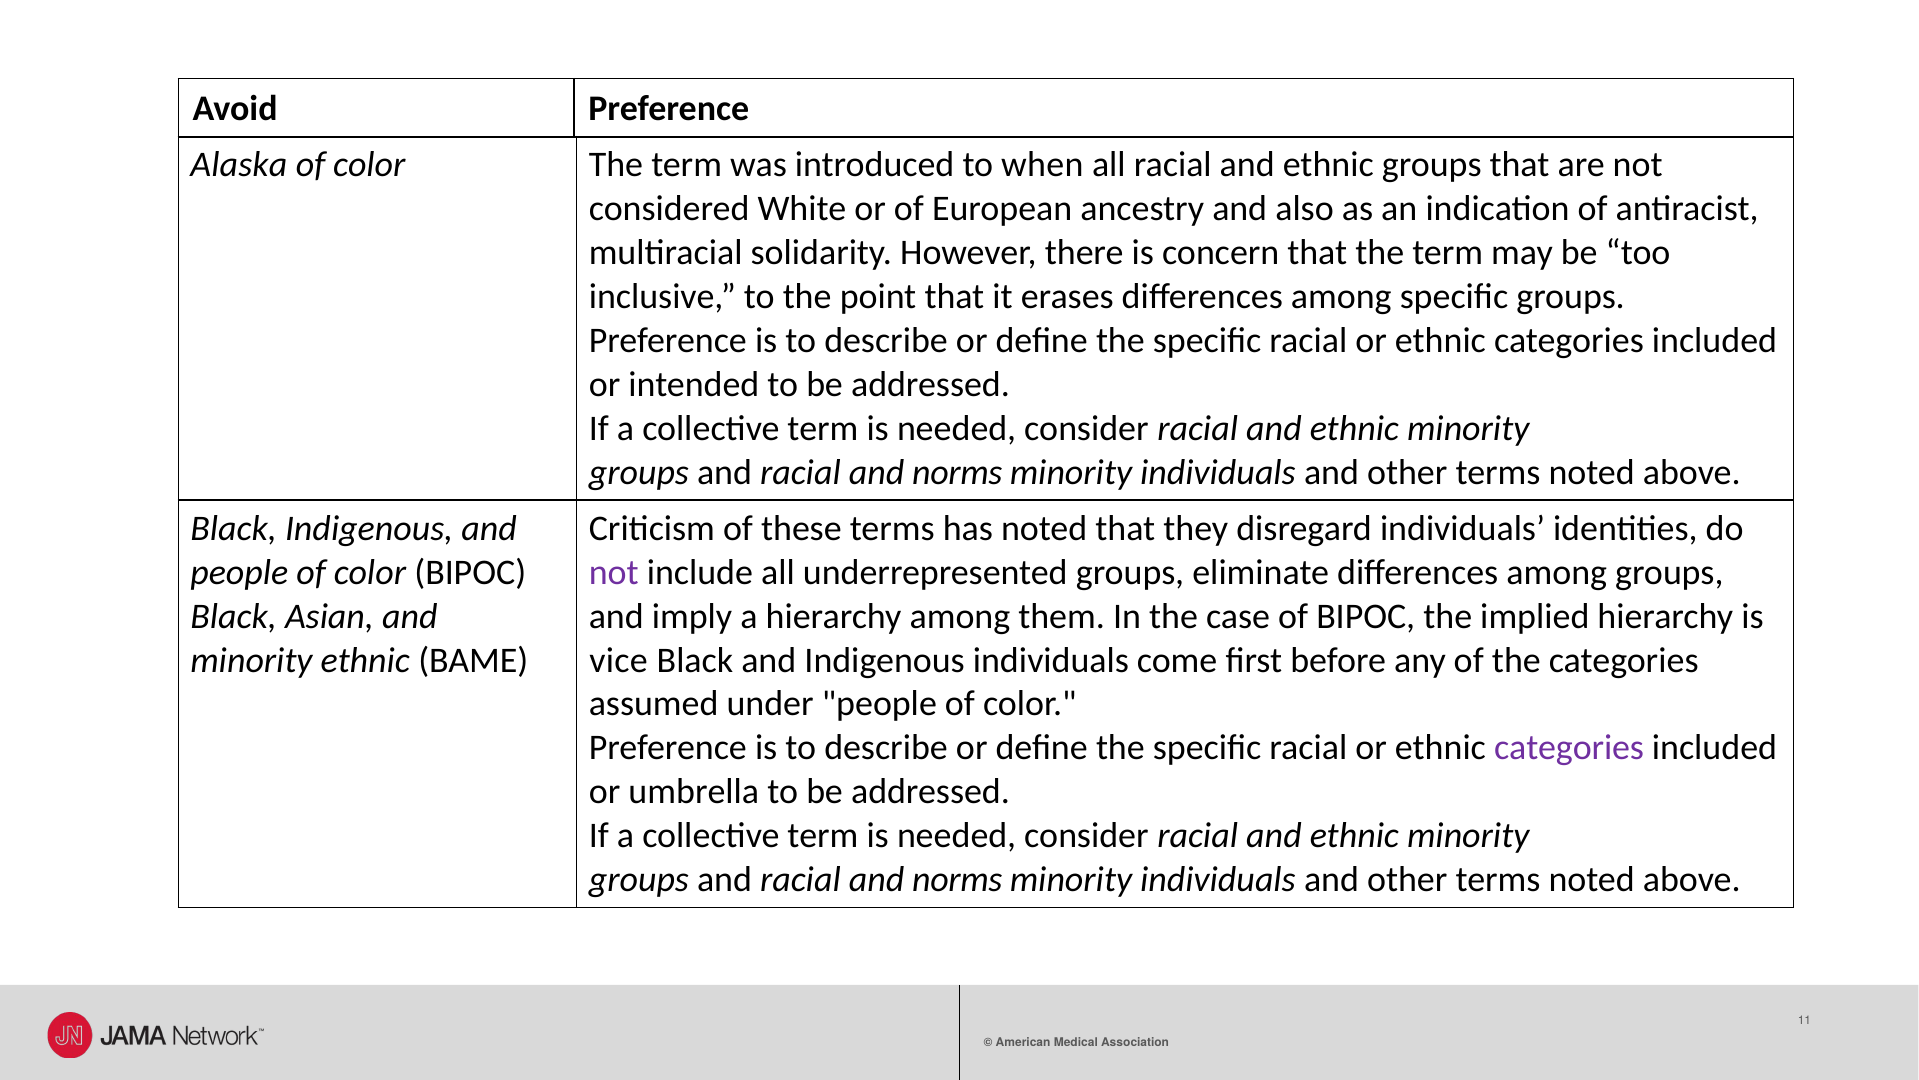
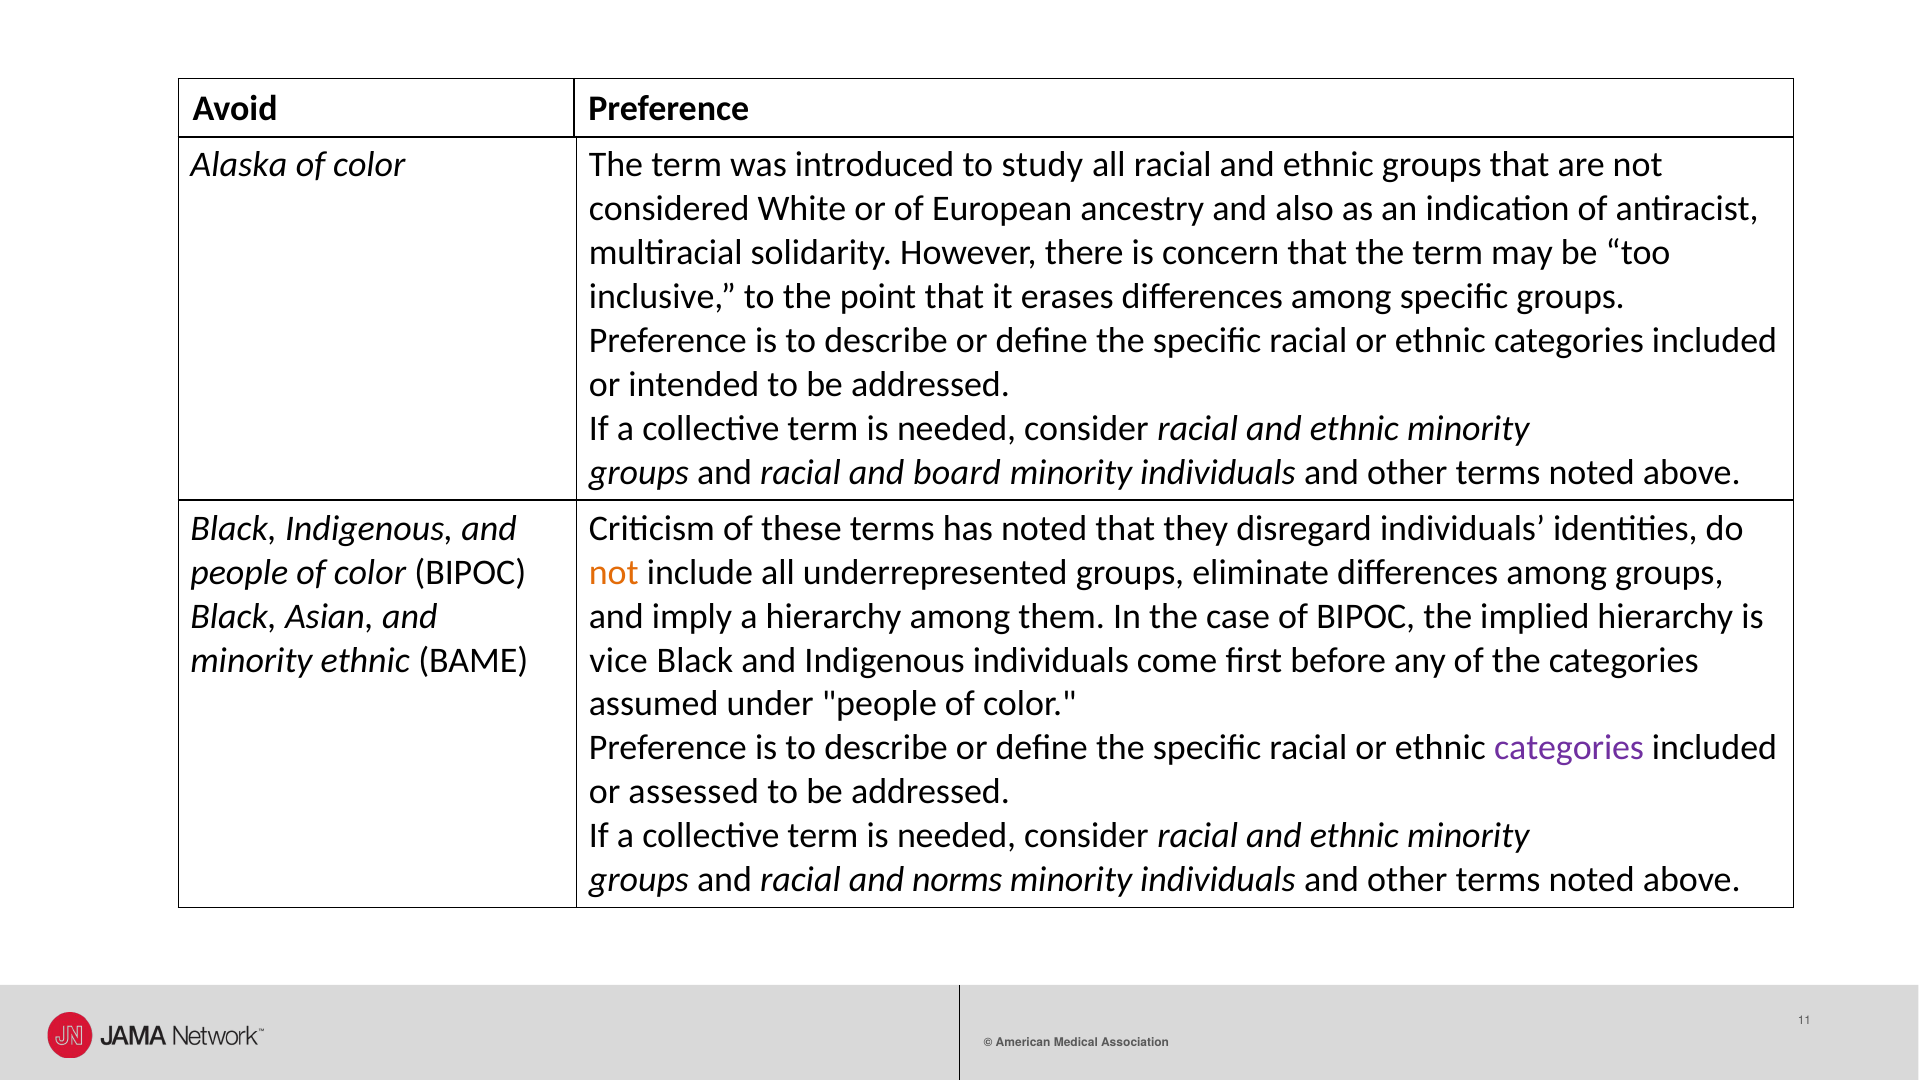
when: when -> study
norms at (957, 472): norms -> board
not at (614, 572) colour: purple -> orange
umbrella: umbrella -> assessed
